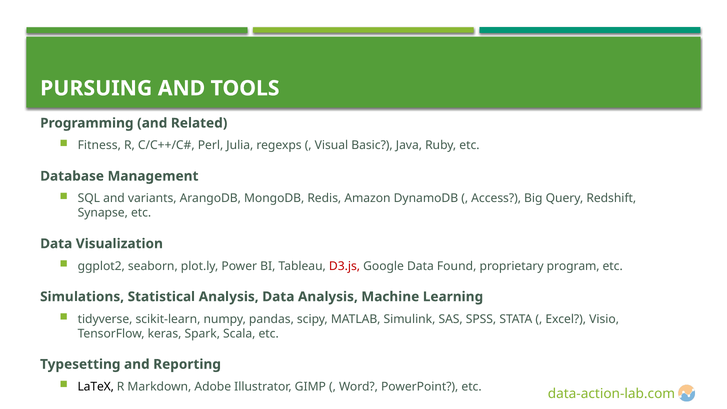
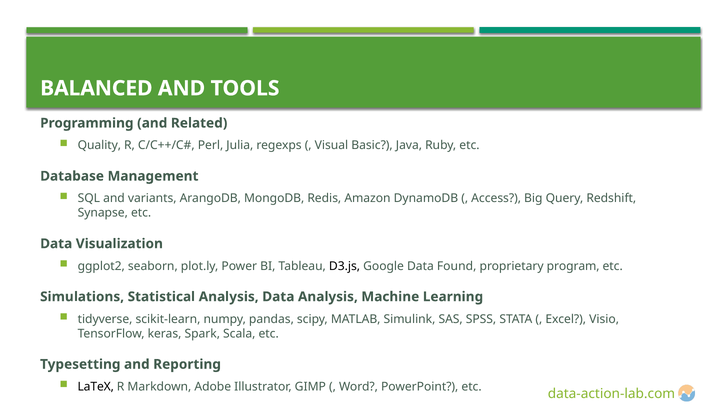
PURSUING: PURSUING -> BALANCED
Fitness: Fitness -> Quality
D3.js colour: red -> black
